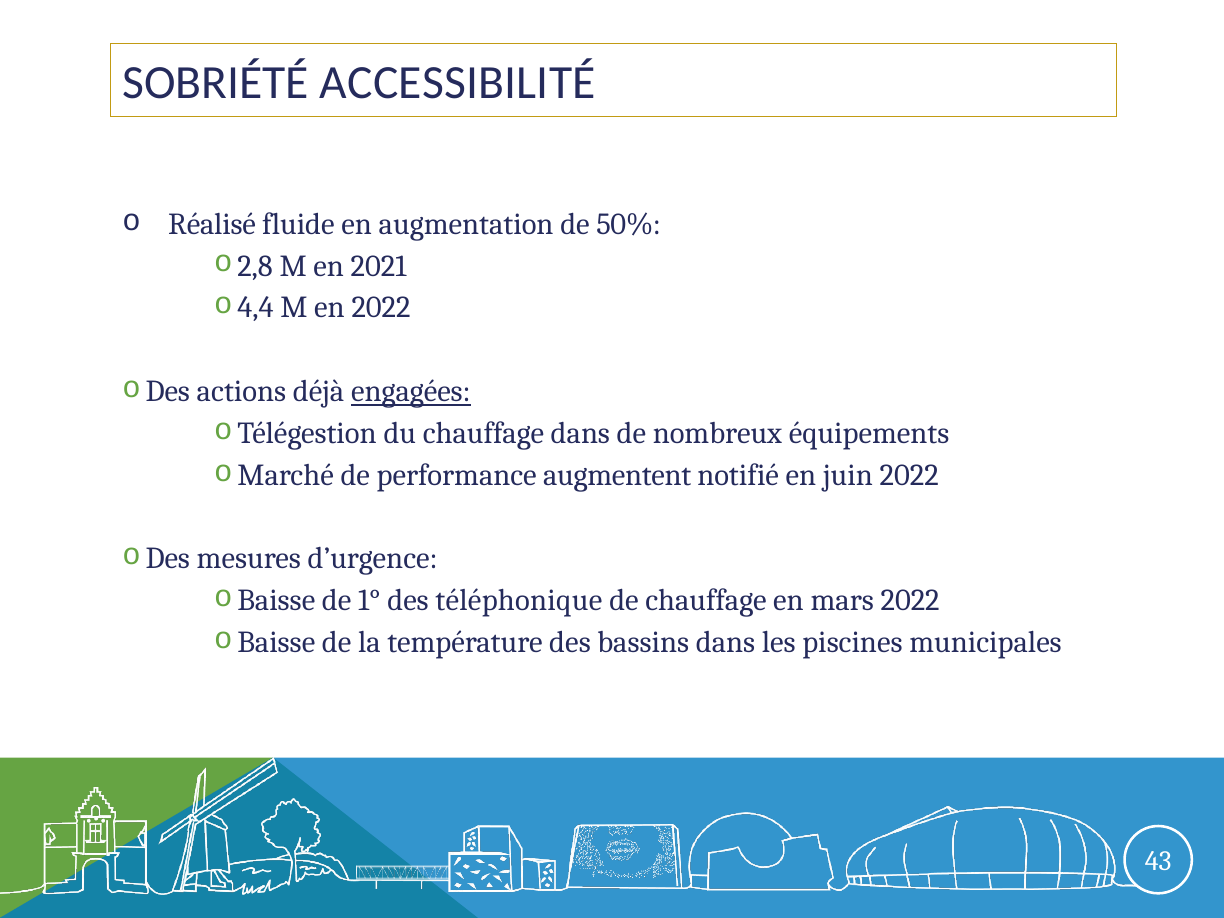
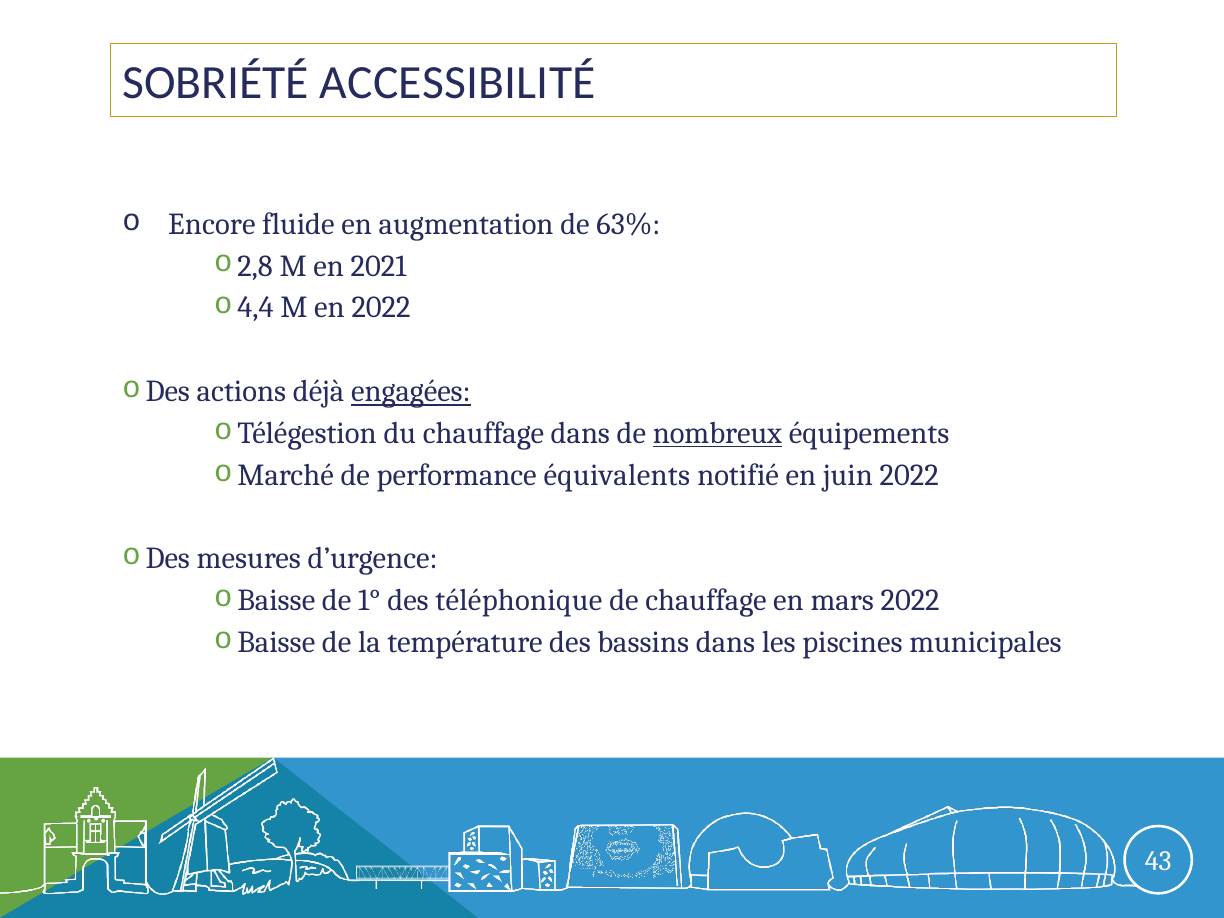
Réalisé: Réalisé -> Encore
50%: 50% -> 63%
nombreux underline: none -> present
augmentent: augmentent -> équivalents
